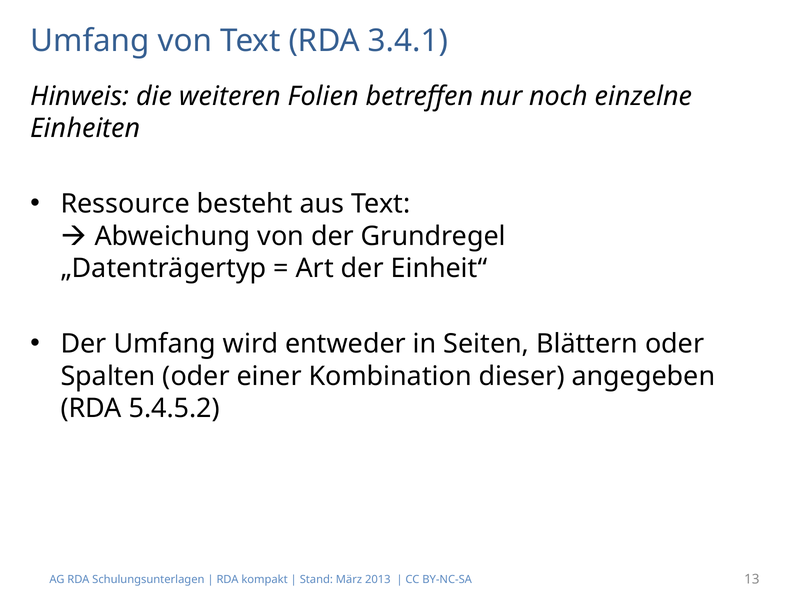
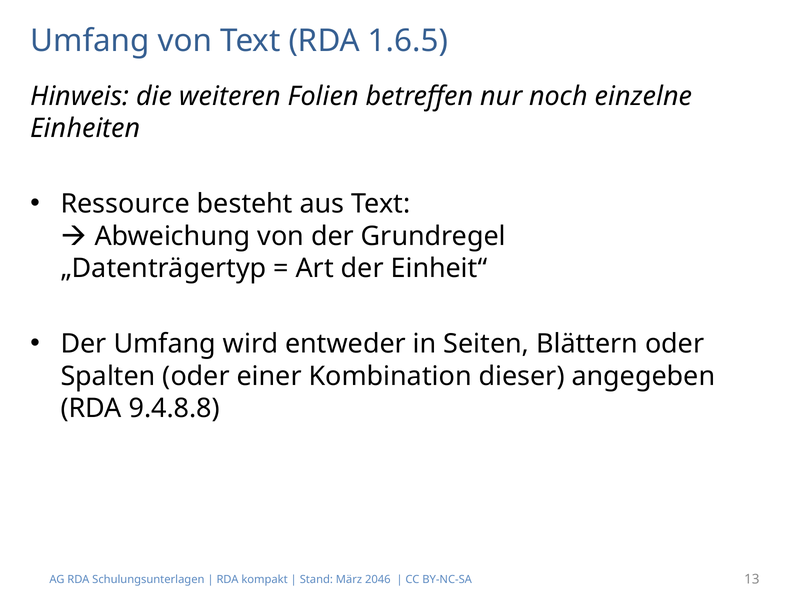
3.4.1: 3.4.1 -> 1.6.5
5.4.5.2: 5.4.5.2 -> 9.4.8.8
2013: 2013 -> 2046
